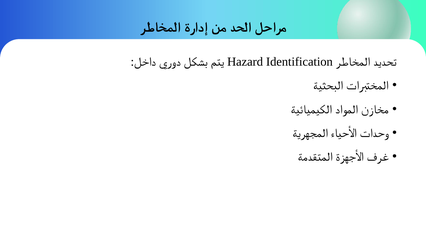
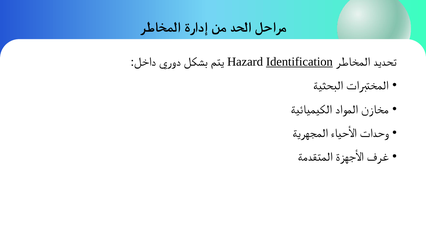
Identification underline: none -> present
